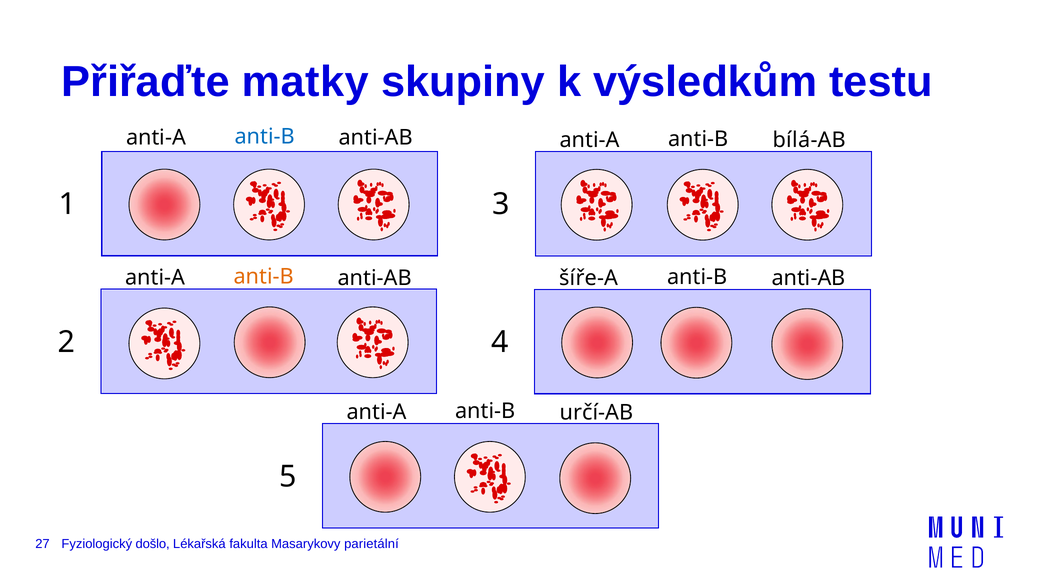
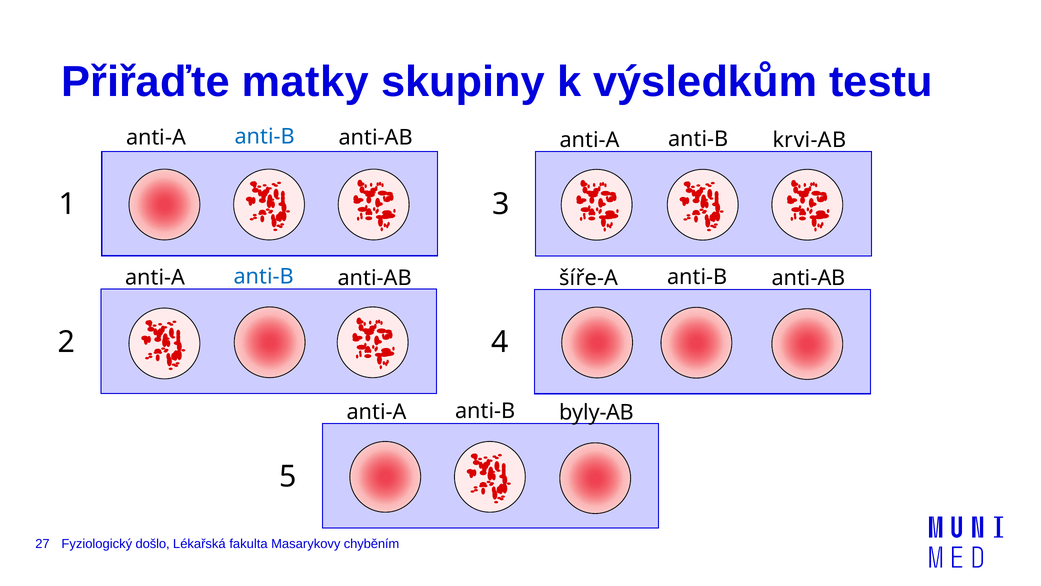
bílá-AB: bílá-AB -> krvi-AB
anti-B at (264, 277) colour: orange -> blue
určí-AB: určí-AB -> byly-AB
parietální: parietální -> chyběním
